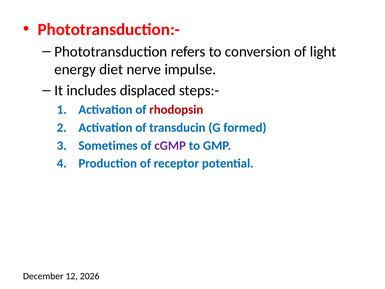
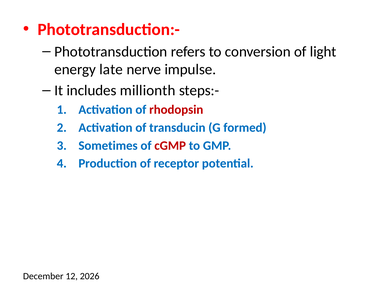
diet: diet -> late
displaced: displaced -> millionth
cGMP colour: purple -> red
